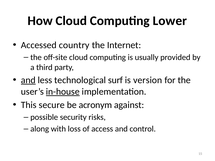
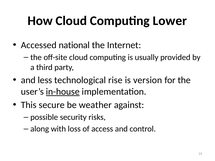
country: country -> national
and at (28, 80) underline: present -> none
surf: surf -> rise
acronym: acronym -> weather
